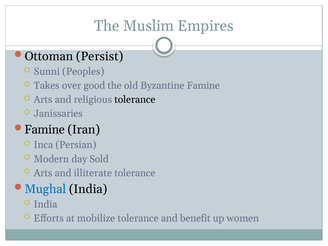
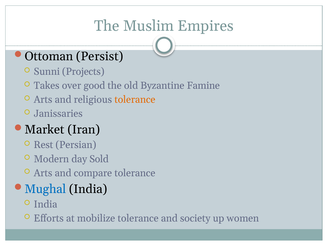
Peoples: Peoples -> Projects
tolerance at (135, 100) colour: black -> orange
Famine at (45, 130): Famine -> Market
Inca: Inca -> Rest
illiterate: illiterate -> compare
benefit: benefit -> society
